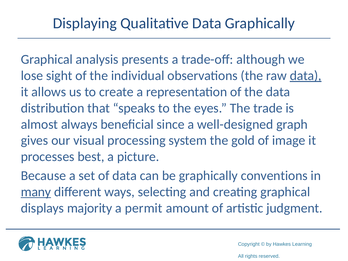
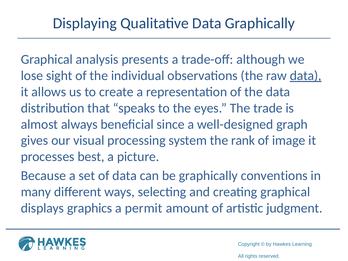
gold: gold -> rank
many underline: present -> none
majority: majority -> graphics
